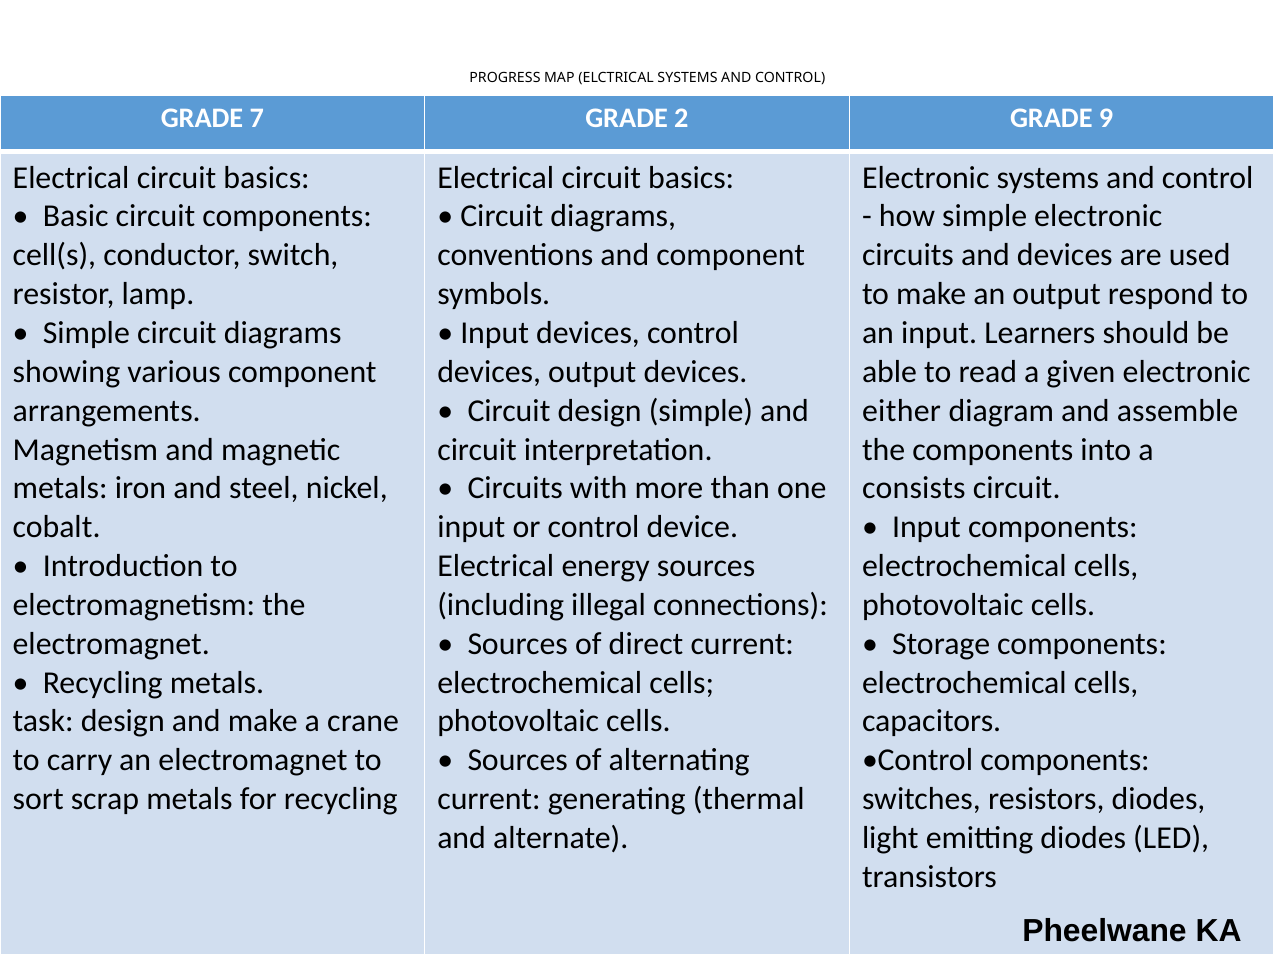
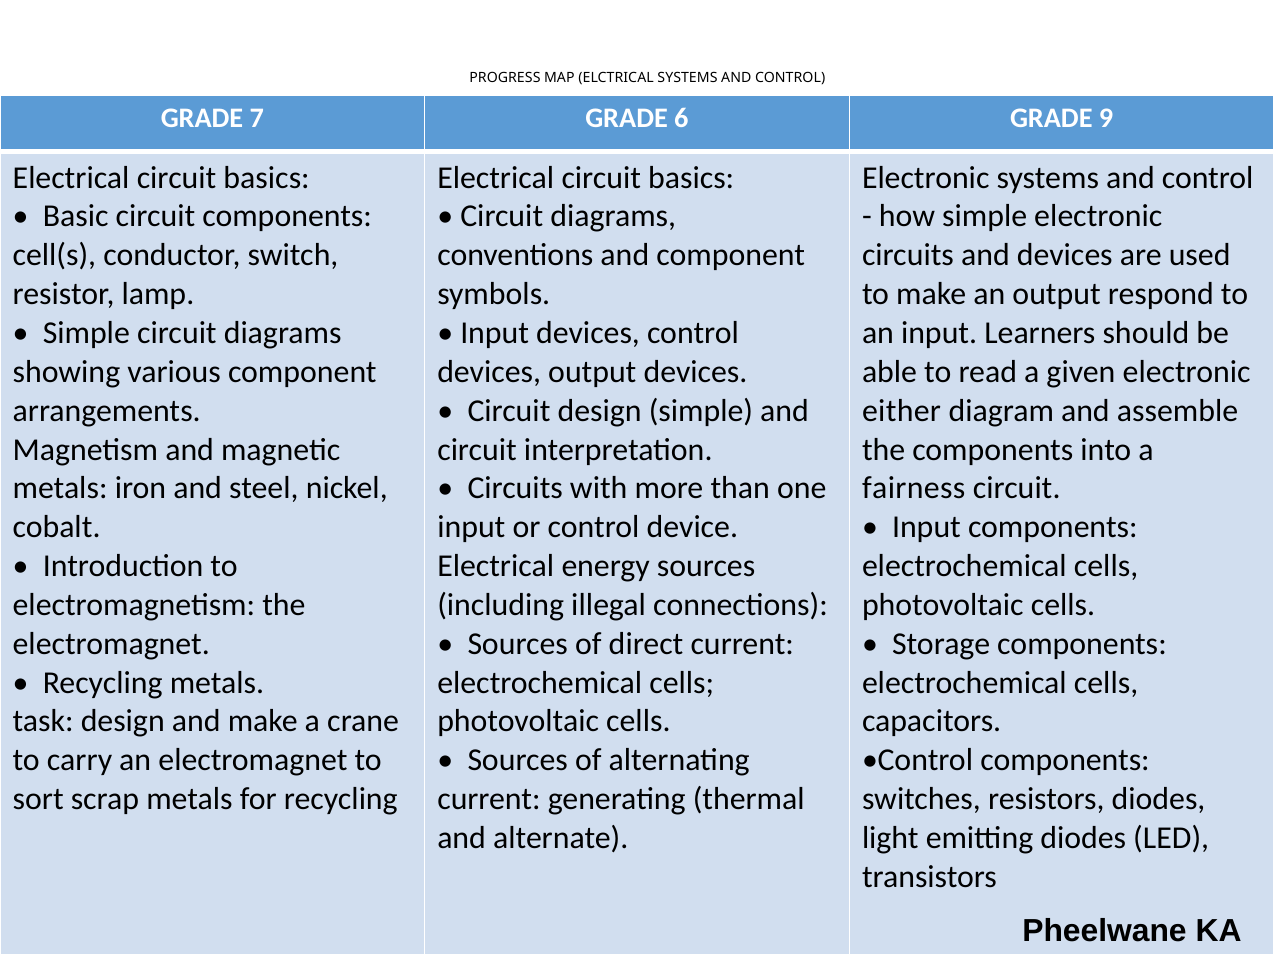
2: 2 -> 6
consists: consists -> fairness
